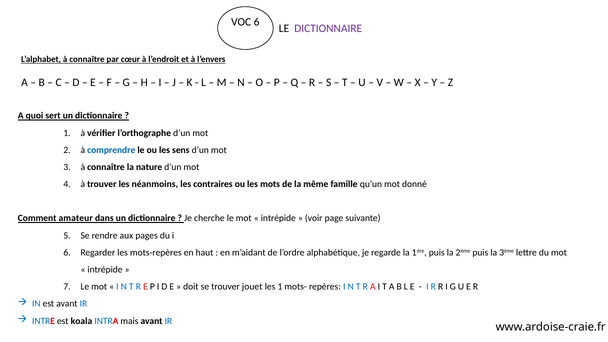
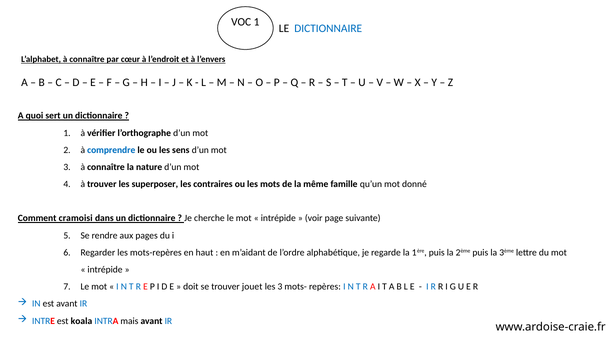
VOC 6: 6 -> 1
DICTIONNAIRE at (328, 29) colour: purple -> blue
néanmoins: néanmoins -> superposer
amateur: amateur -> cramoisi
les 1: 1 -> 3
